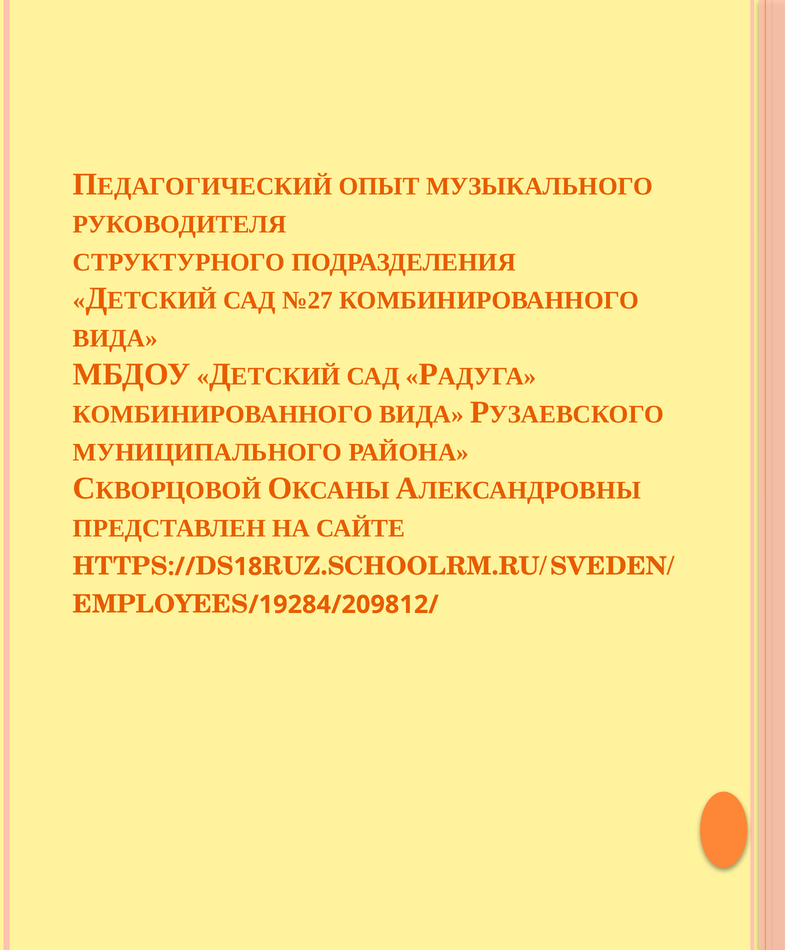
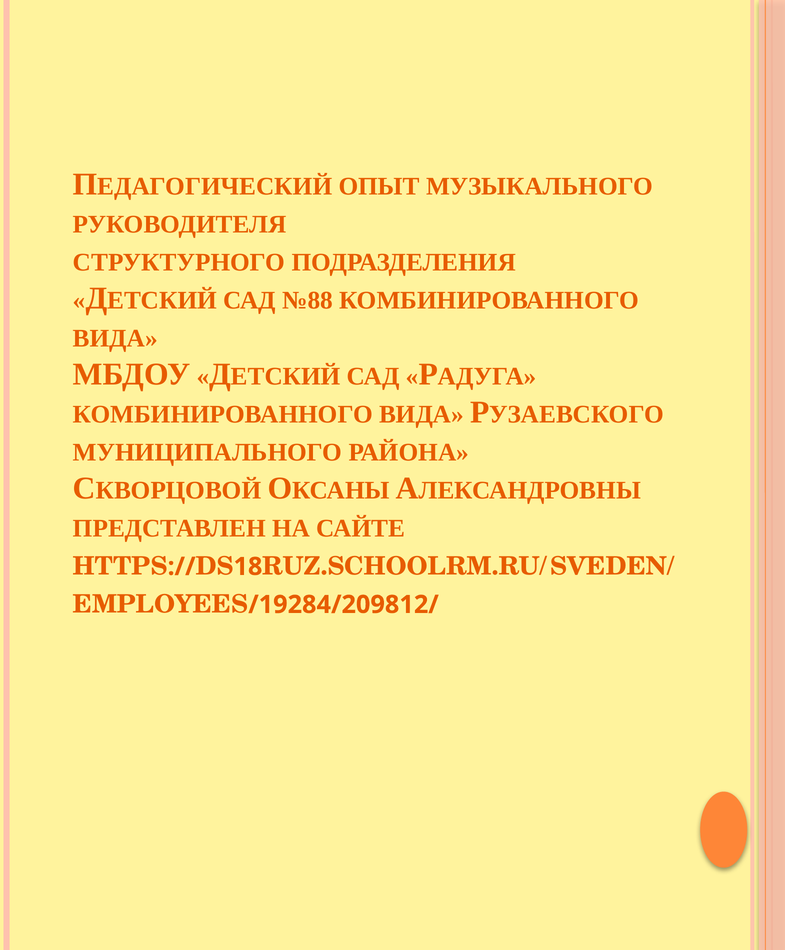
№27: №27 -> №88
